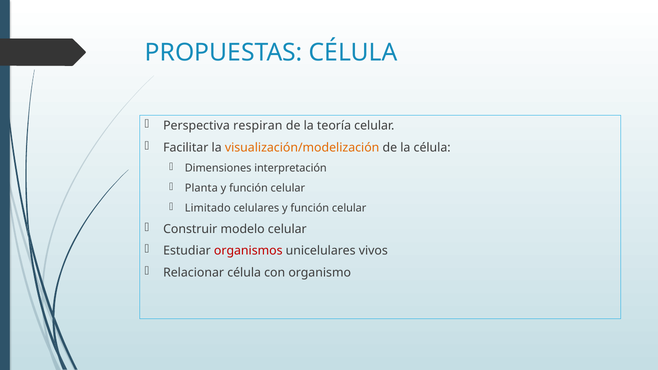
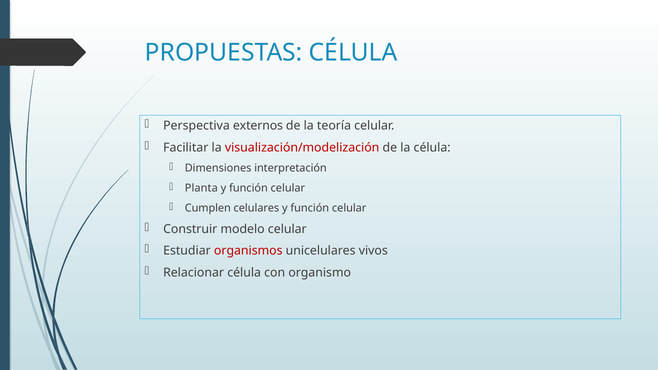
respiran: respiran -> externos
visualización/modelización colour: orange -> red
Limitado: Limitado -> Cumplen
